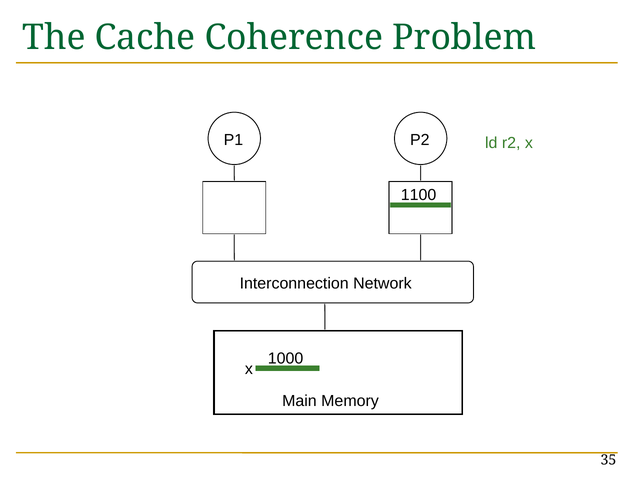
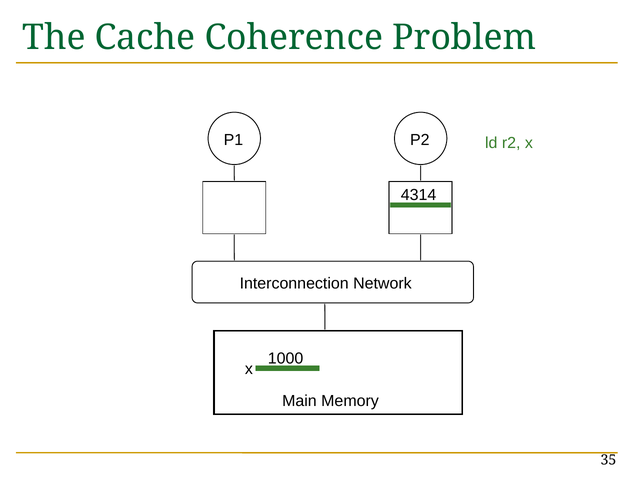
1100: 1100 -> 4314
